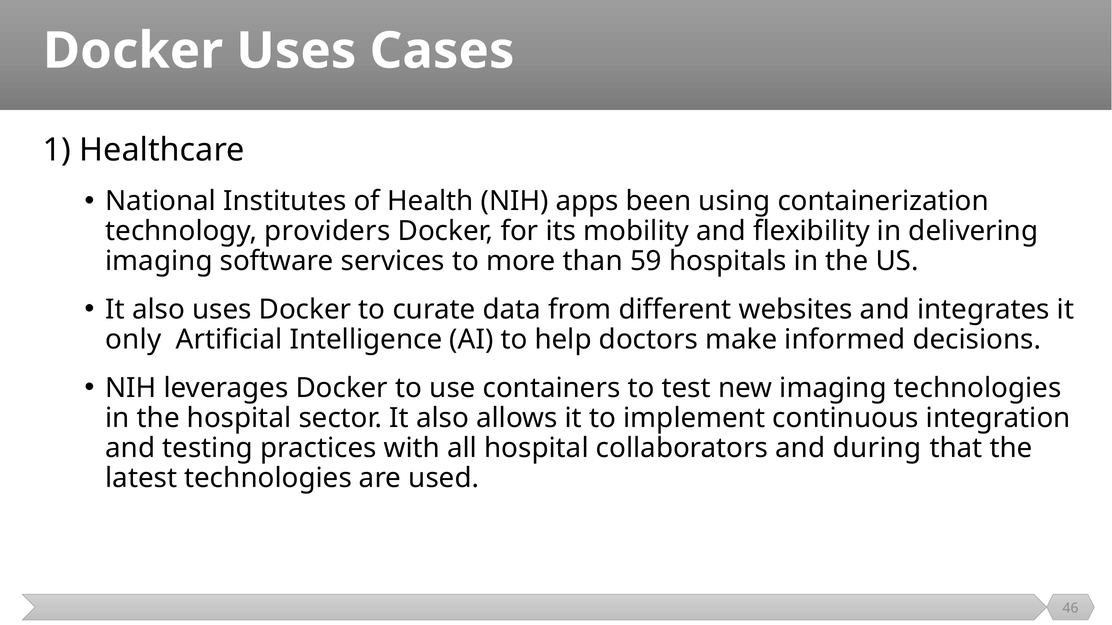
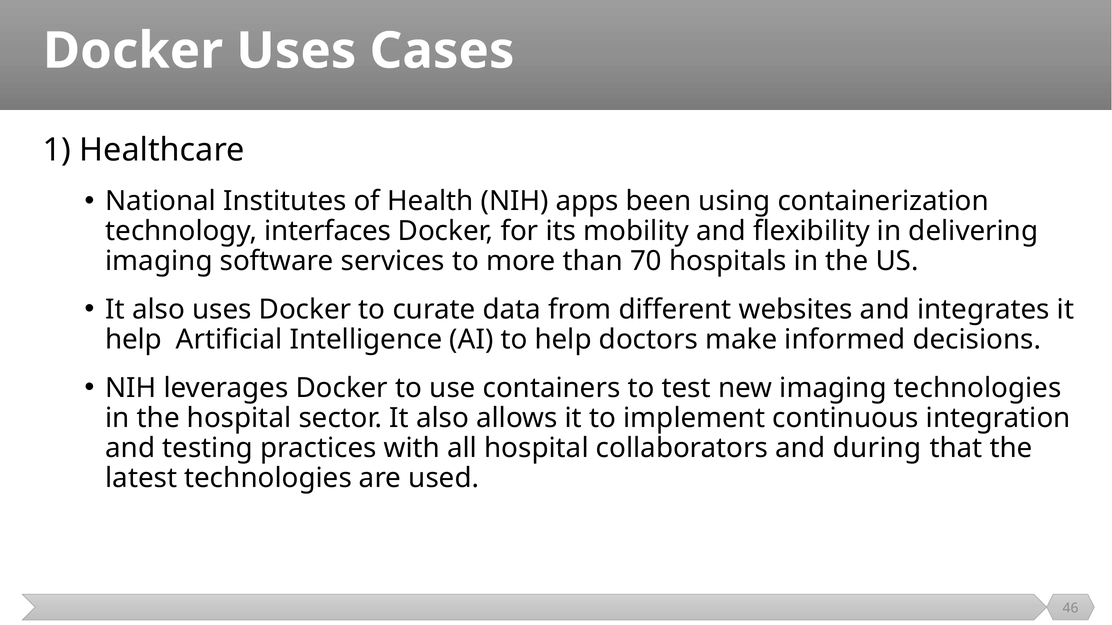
providers: providers -> interfaces
59: 59 -> 70
only at (133, 340): only -> help
